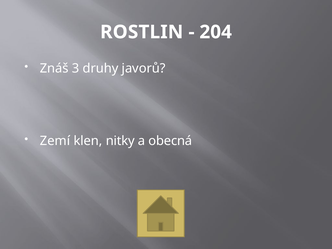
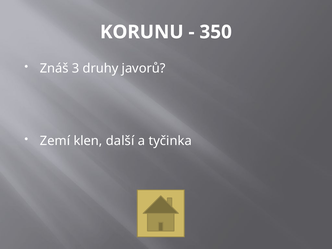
ROSTLIN: ROSTLIN -> KORUNU
204: 204 -> 350
nitky: nitky -> další
obecná: obecná -> tyčinka
